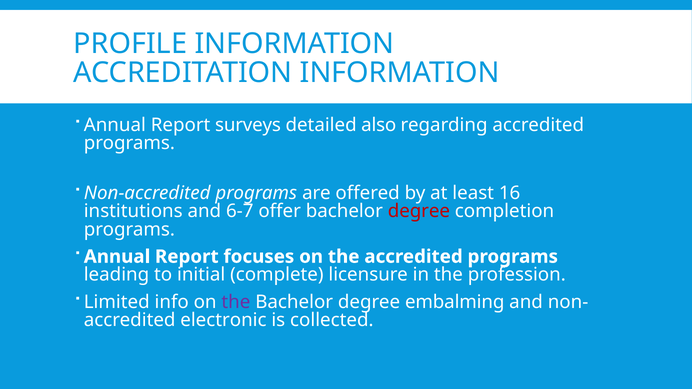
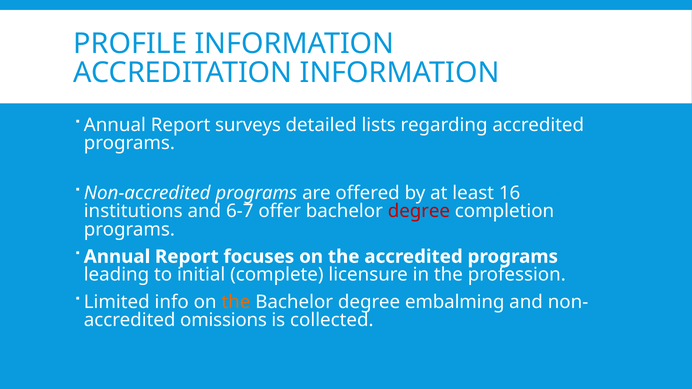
also: also -> lists
the at (236, 302) colour: purple -> orange
electronic: electronic -> omissions
